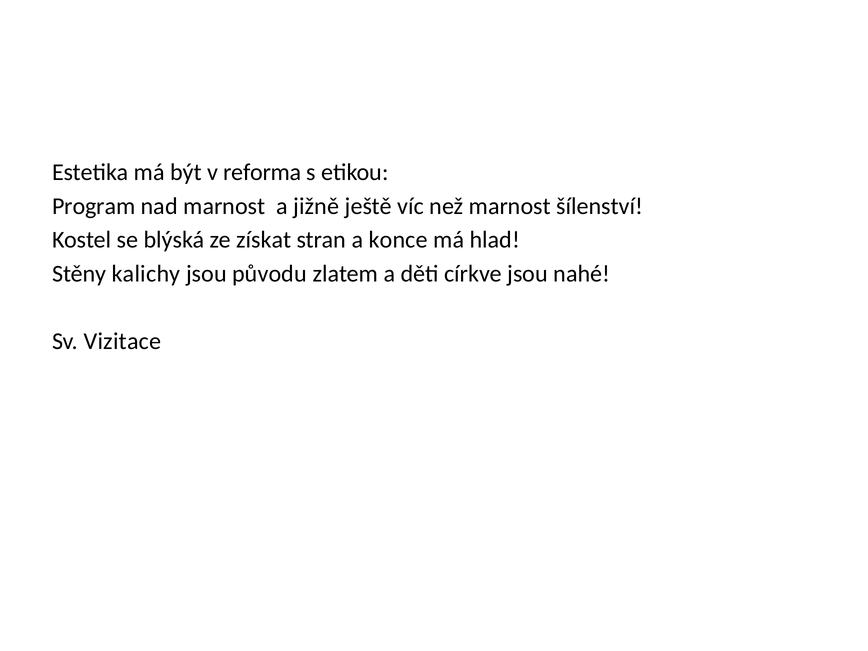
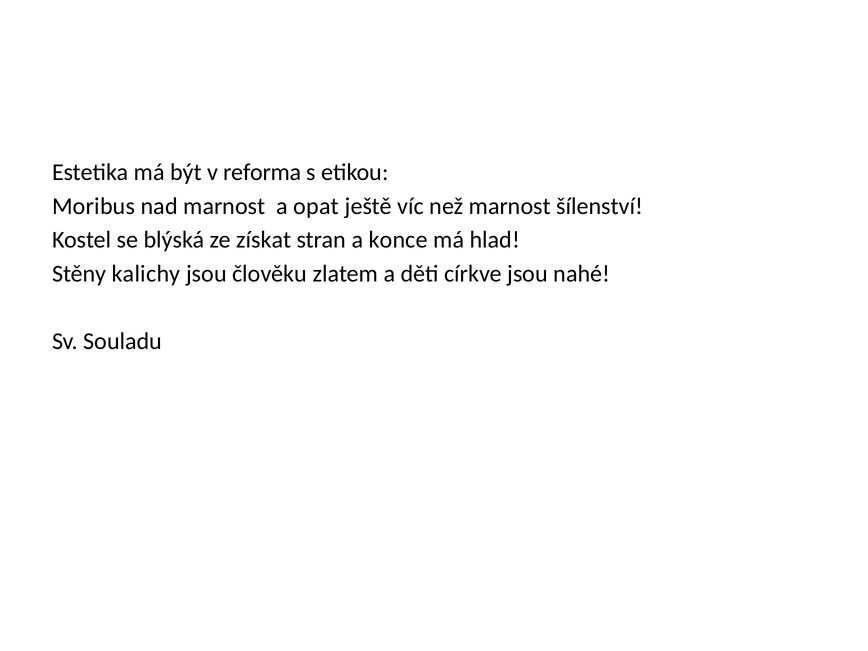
Program: Program -> Moribus
jižně: jižně -> opat
původu: původu -> člověku
Vizitace: Vizitace -> Souladu
